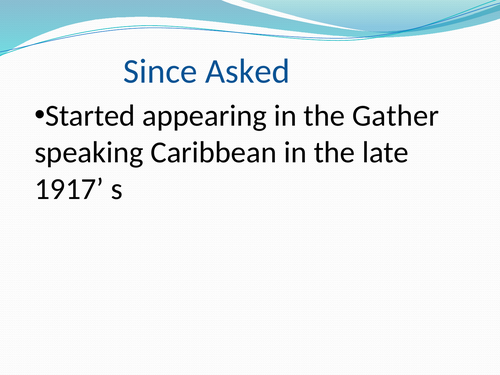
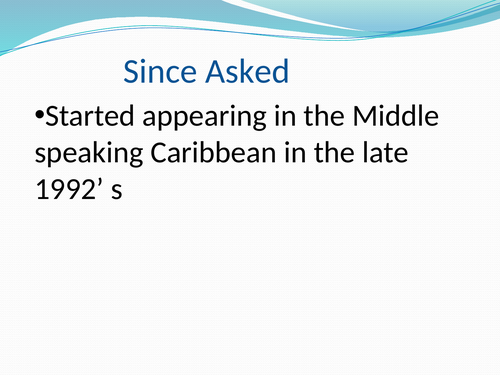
Gather: Gather -> Middle
1917: 1917 -> 1992
